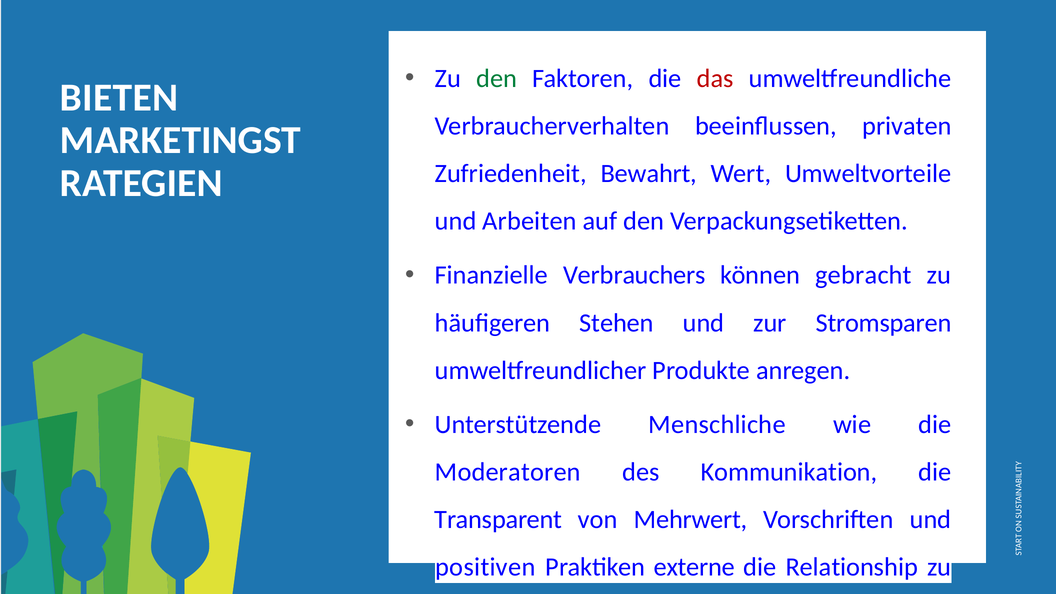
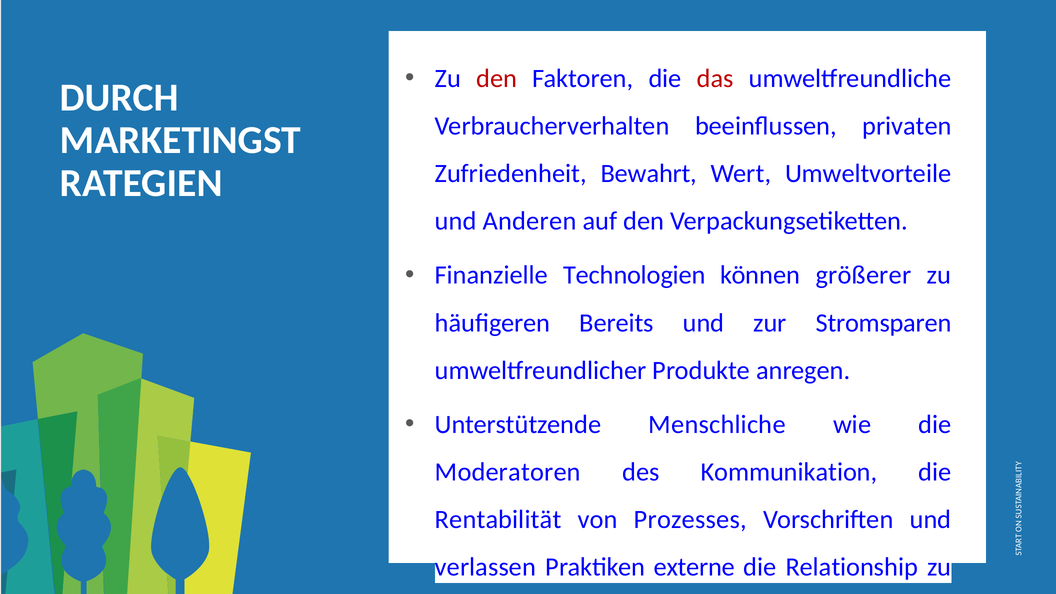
den at (497, 79) colour: green -> red
BIETEN: BIETEN -> DURCH
Arbeiten: Arbeiten -> Anderen
Verbrauchers: Verbrauchers -> Technologien
gebracht: gebracht -> größerer
Stehen: Stehen -> Bereits
Transparent: Transparent -> Rentabilität
Mehrwert: Mehrwert -> Prozesses
positiven: positiven -> verlassen
